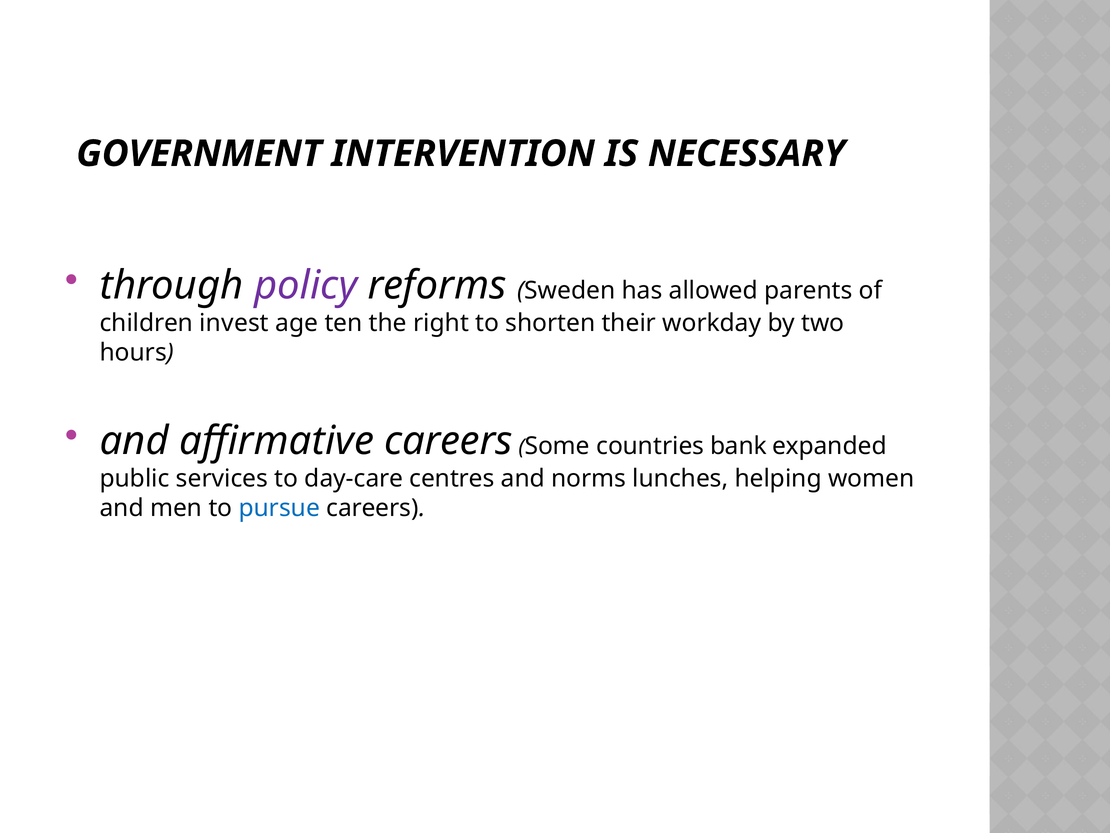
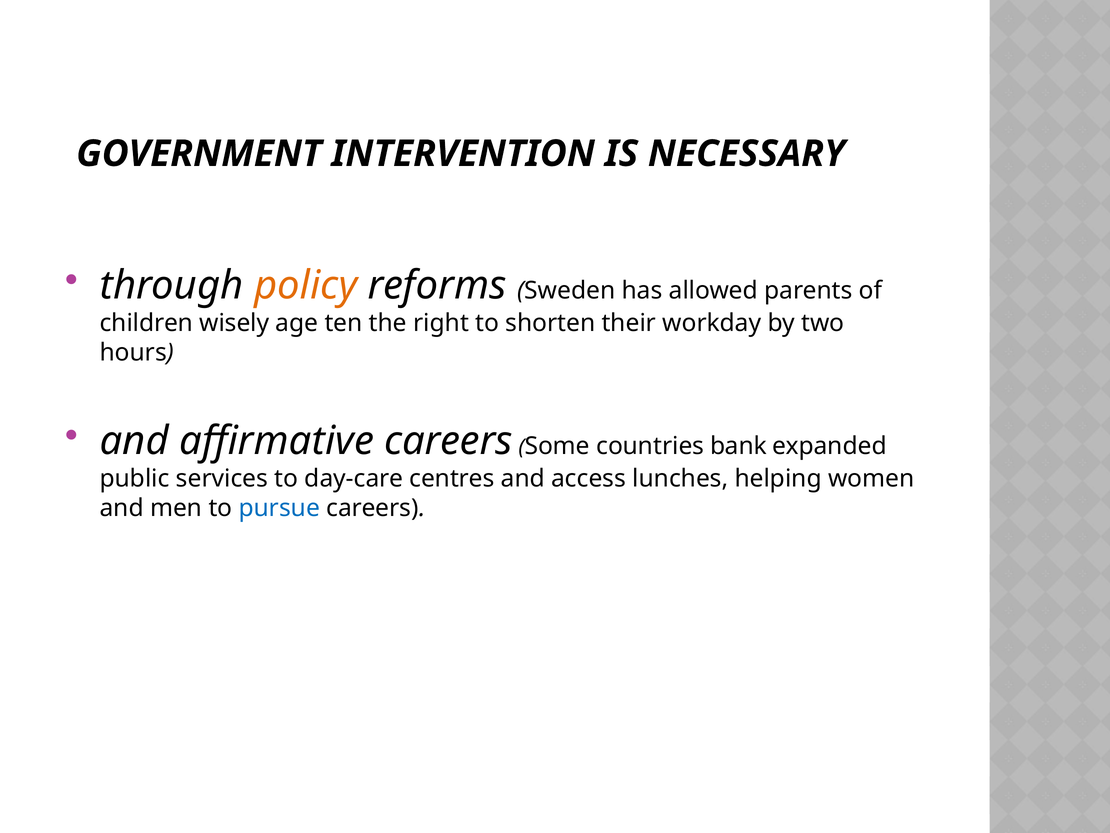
policy colour: purple -> orange
invest: invest -> wisely
norms: norms -> access
